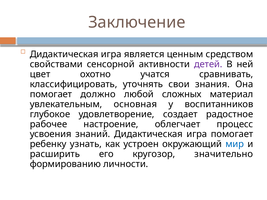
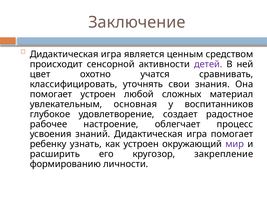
свойствами: свойствами -> происходит
помогает должно: должно -> устроен
мир colour: blue -> purple
значительно: значительно -> закрепление
